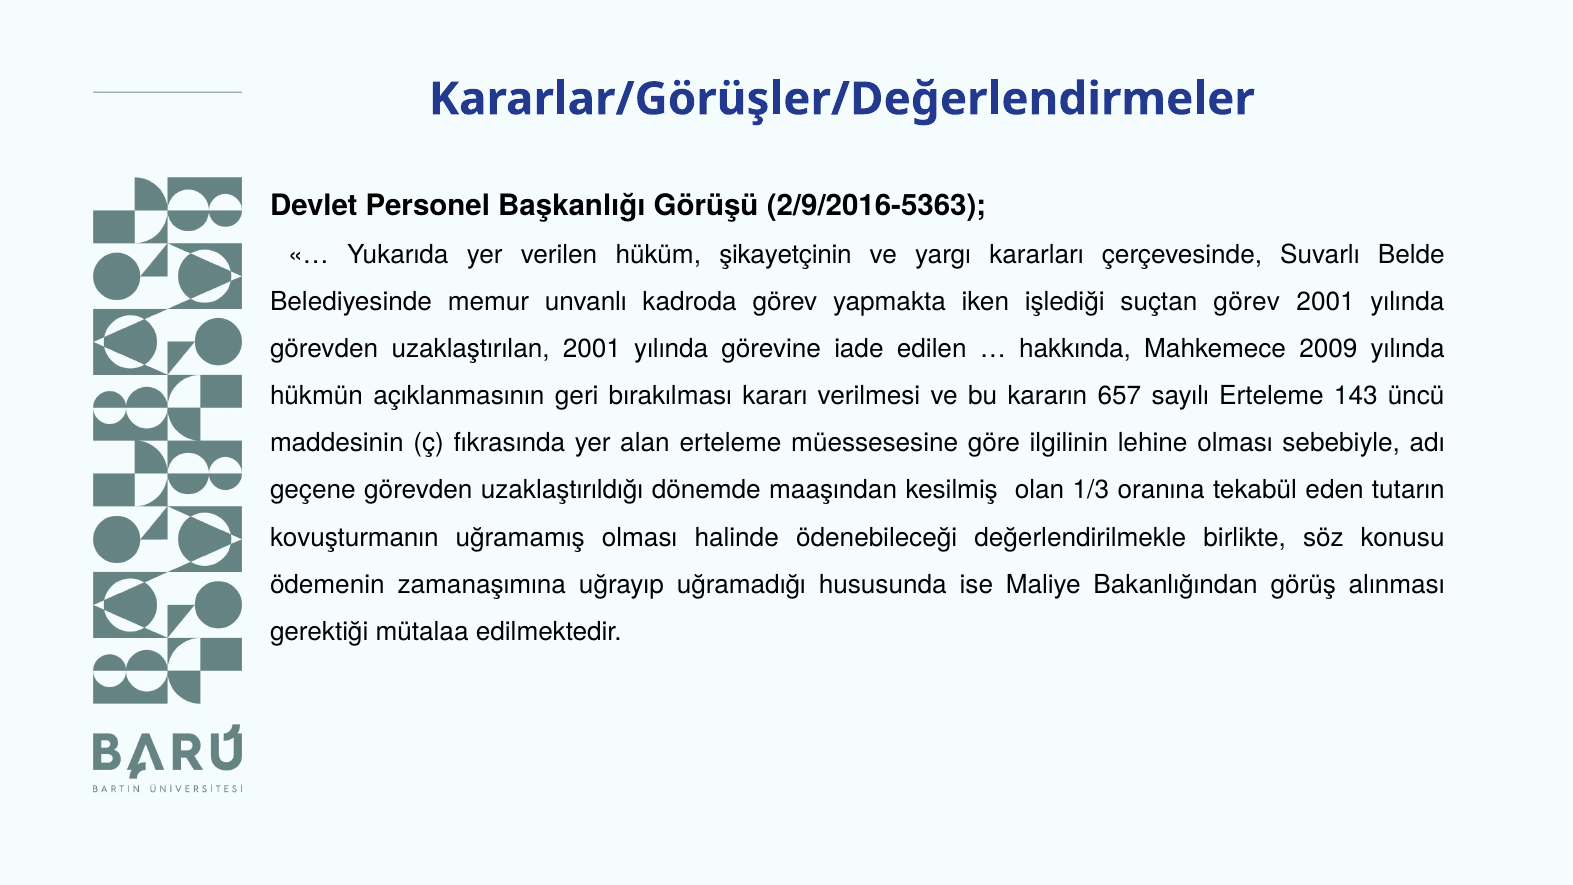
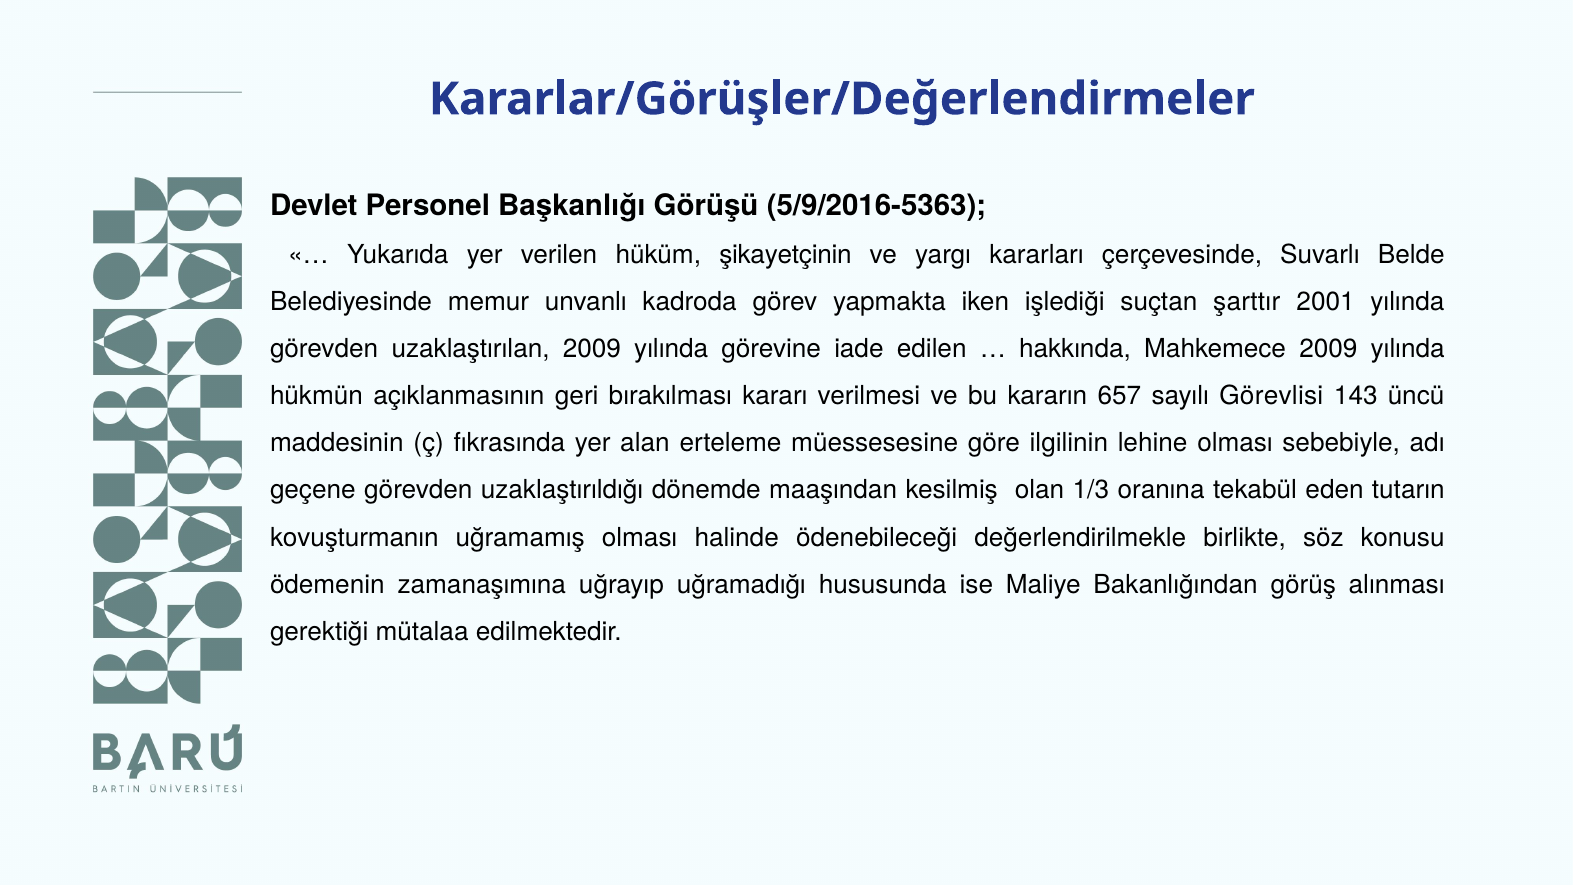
2/9/2016-5363: 2/9/2016-5363 -> 5/9/2016-5363
suçtan görev: görev -> şarttır
uzaklaştırılan 2001: 2001 -> 2009
sayılı Erteleme: Erteleme -> Görevlisi
